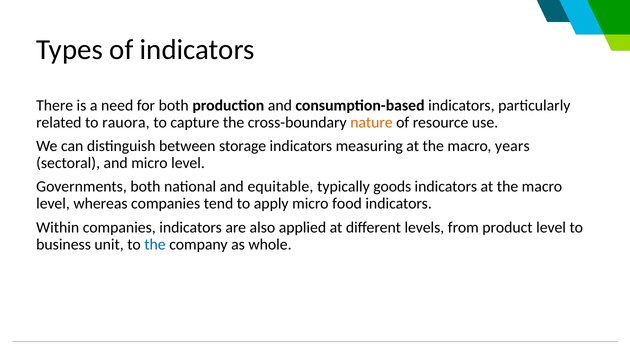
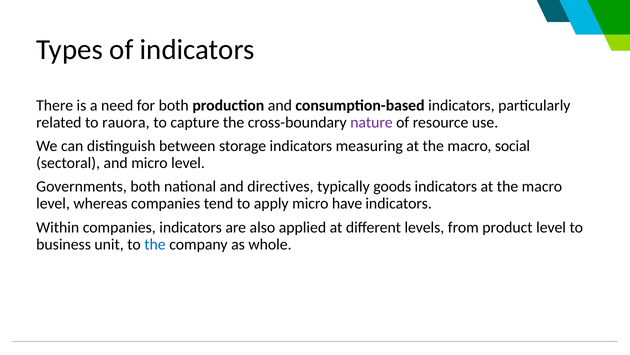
nature colour: orange -> purple
years: years -> social
equitable: equitable -> directives
food: food -> have
